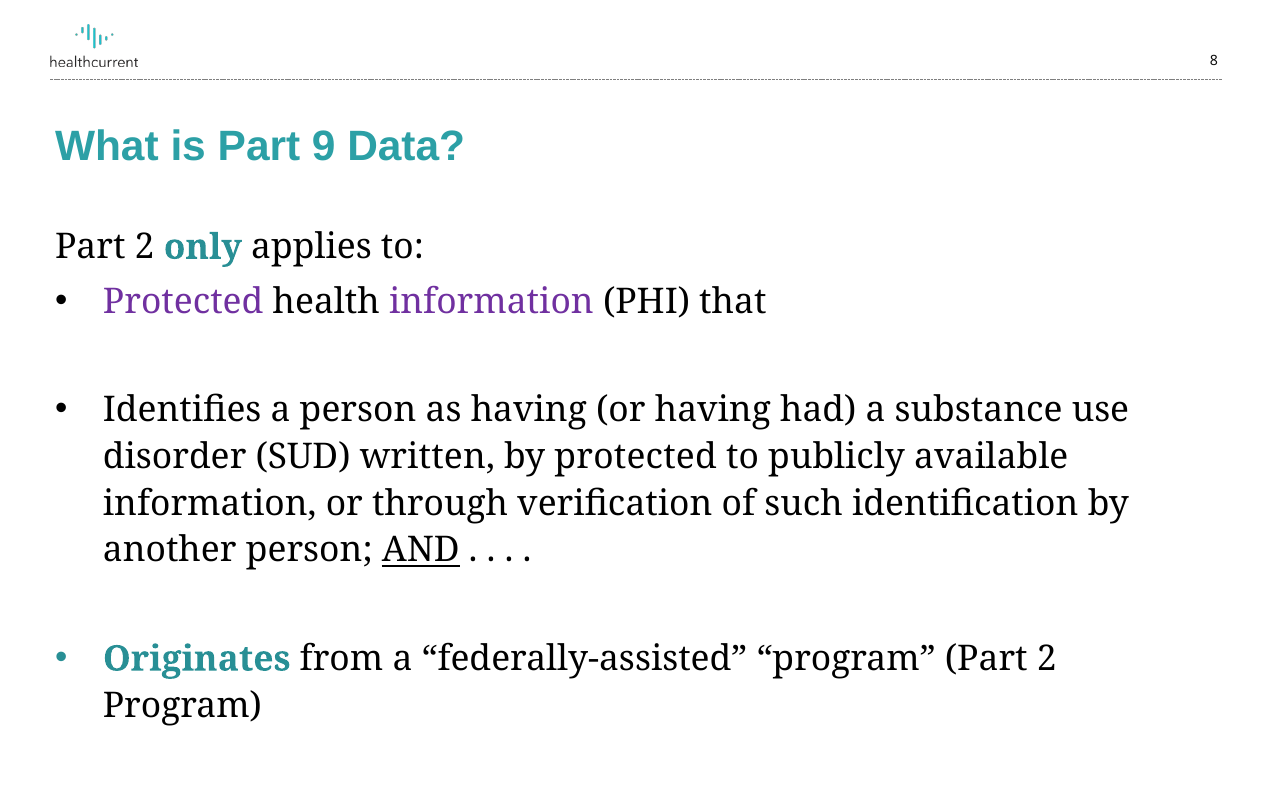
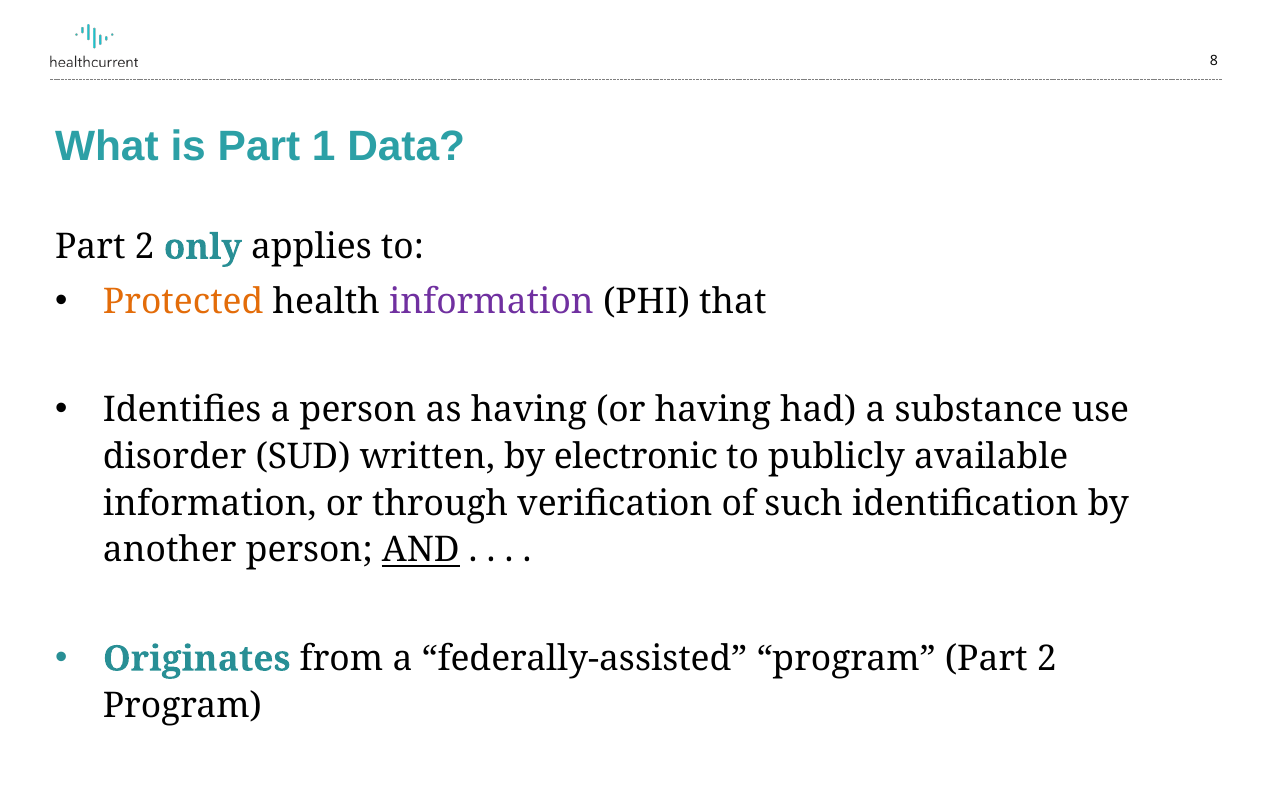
9: 9 -> 1
Protected at (183, 302) colour: purple -> orange
by protected: protected -> electronic
